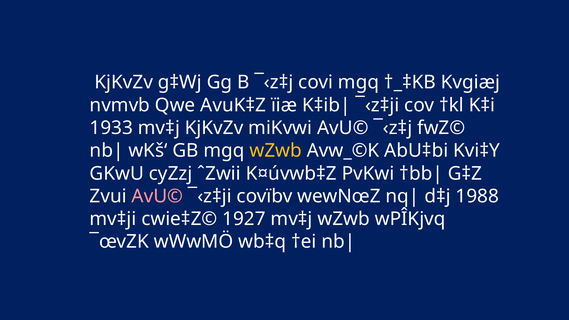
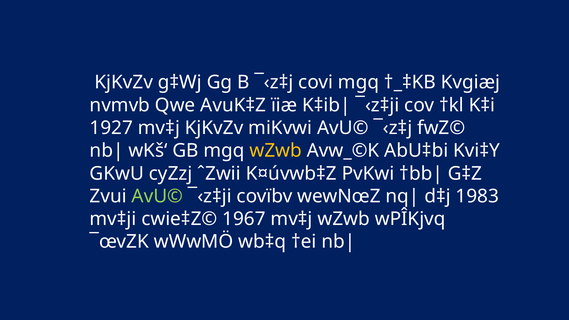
1933: 1933 -> 1927
AvU© at (157, 196) colour: pink -> light green
1988: 1988 -> 1983
1927: 1927 -> 1967
